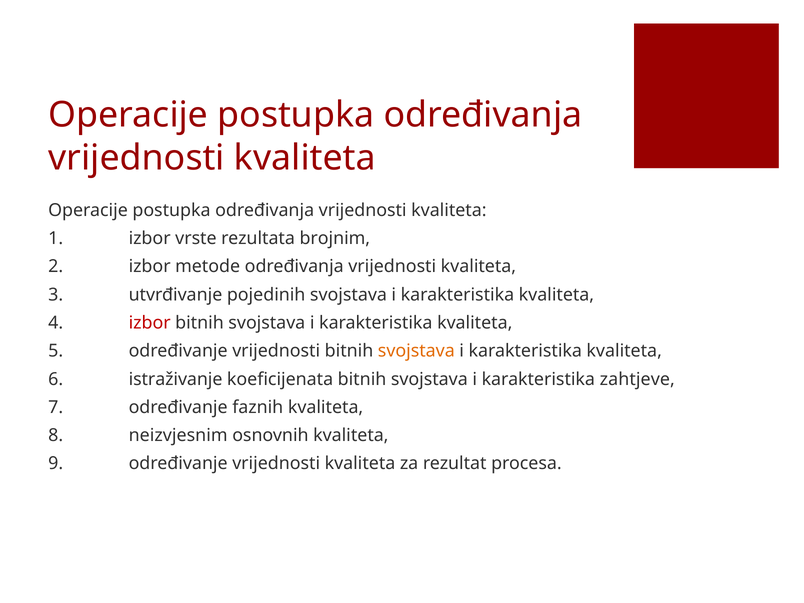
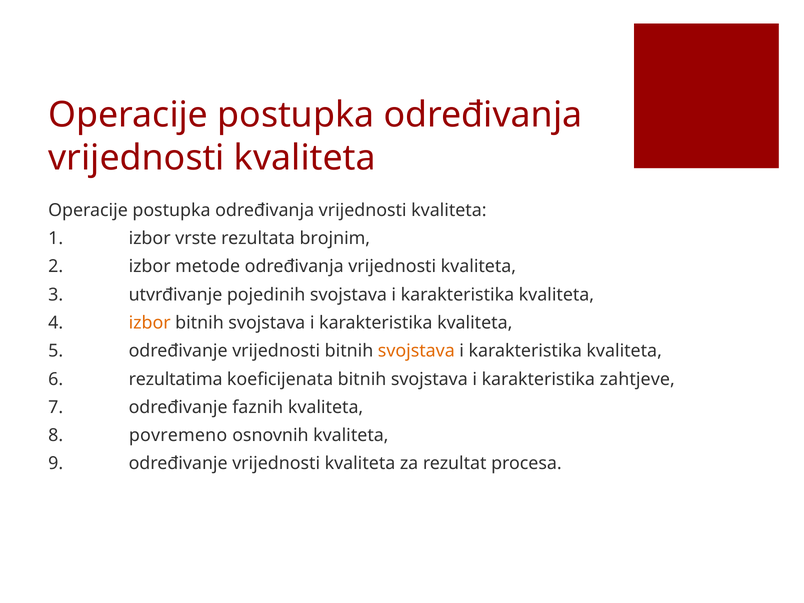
izbor at (150, 323) colour: red -> orange
istraživanje: istraživanje -> rezultatima
neizvjesnim: neizvjesnim -> povremeno
